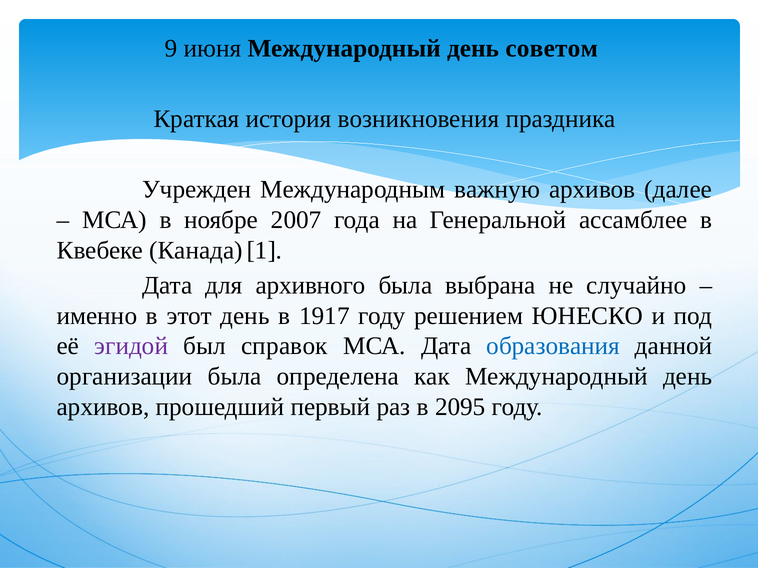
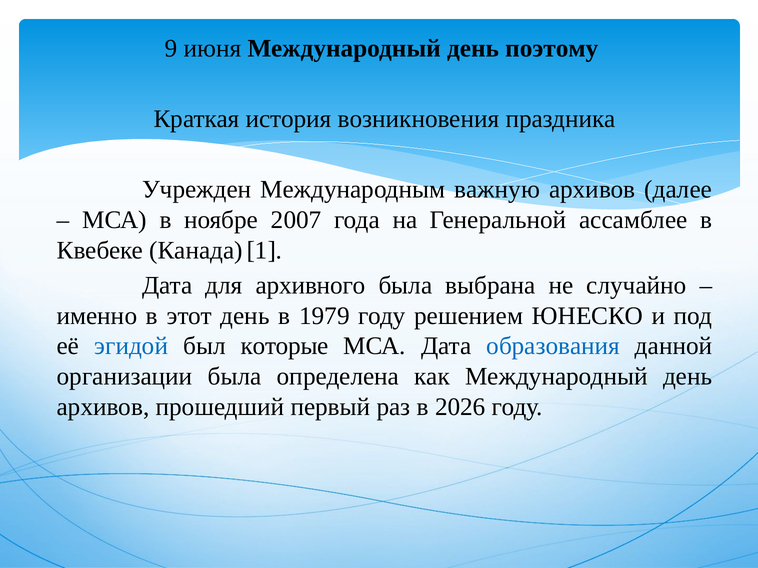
советом: советом -> поэтому
1917: 1917 -> 1979
эгидой colour: purple -> blue
справок: справок -> которые
2095: 2095 -> 2026
